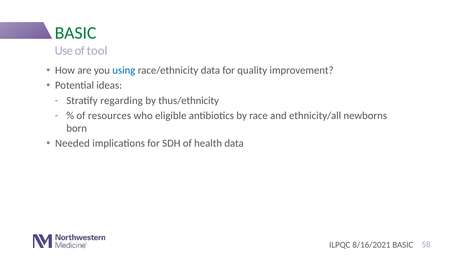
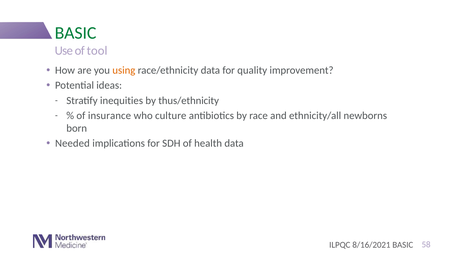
using colour: blue -> orange
regarding: regarding -> inequities
resources: resources -> insurance
eligible: eligible -> culture
